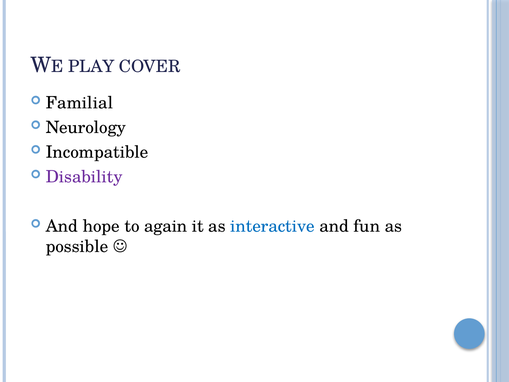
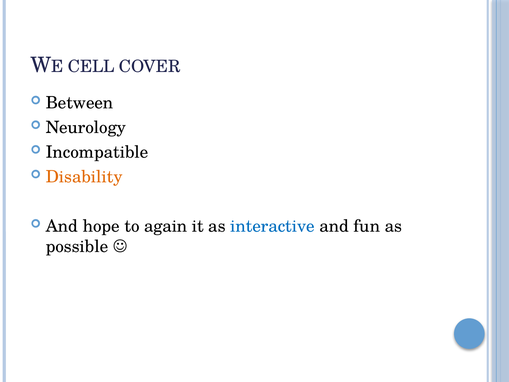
PLAY: PLAY -> CELL
Familial: Familial -> Between
Disability colour: purple -> orange
